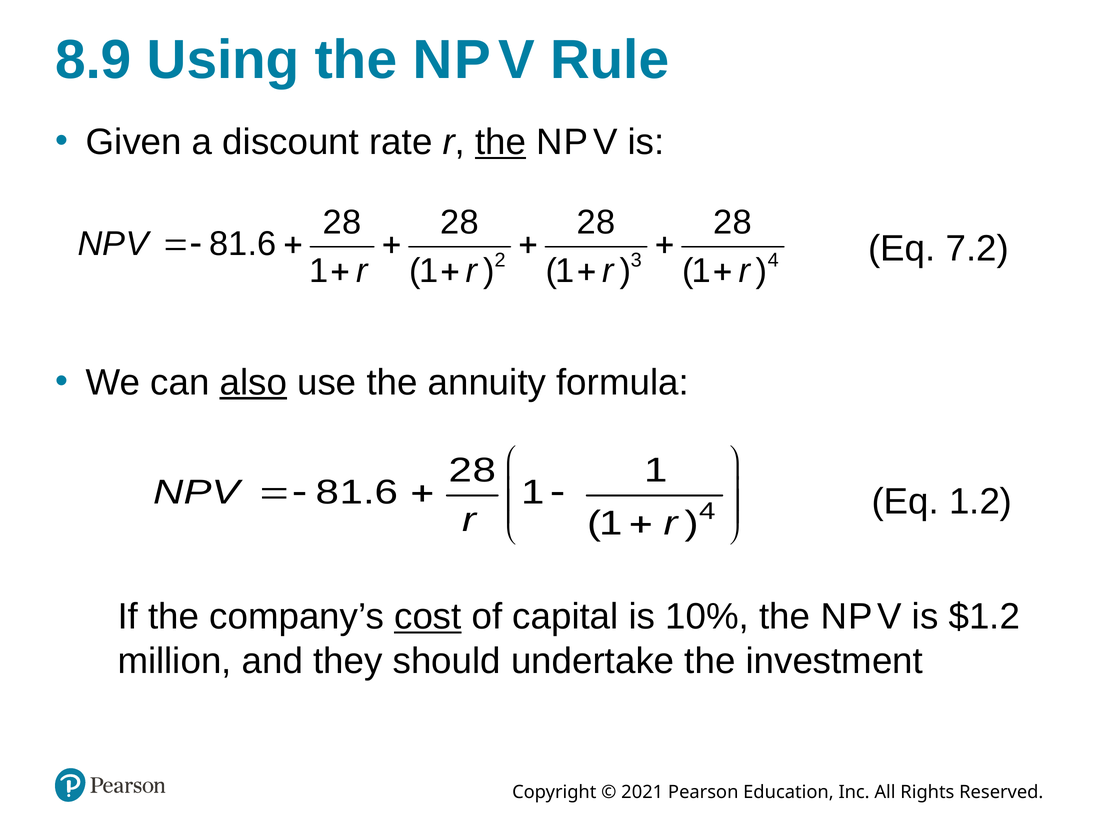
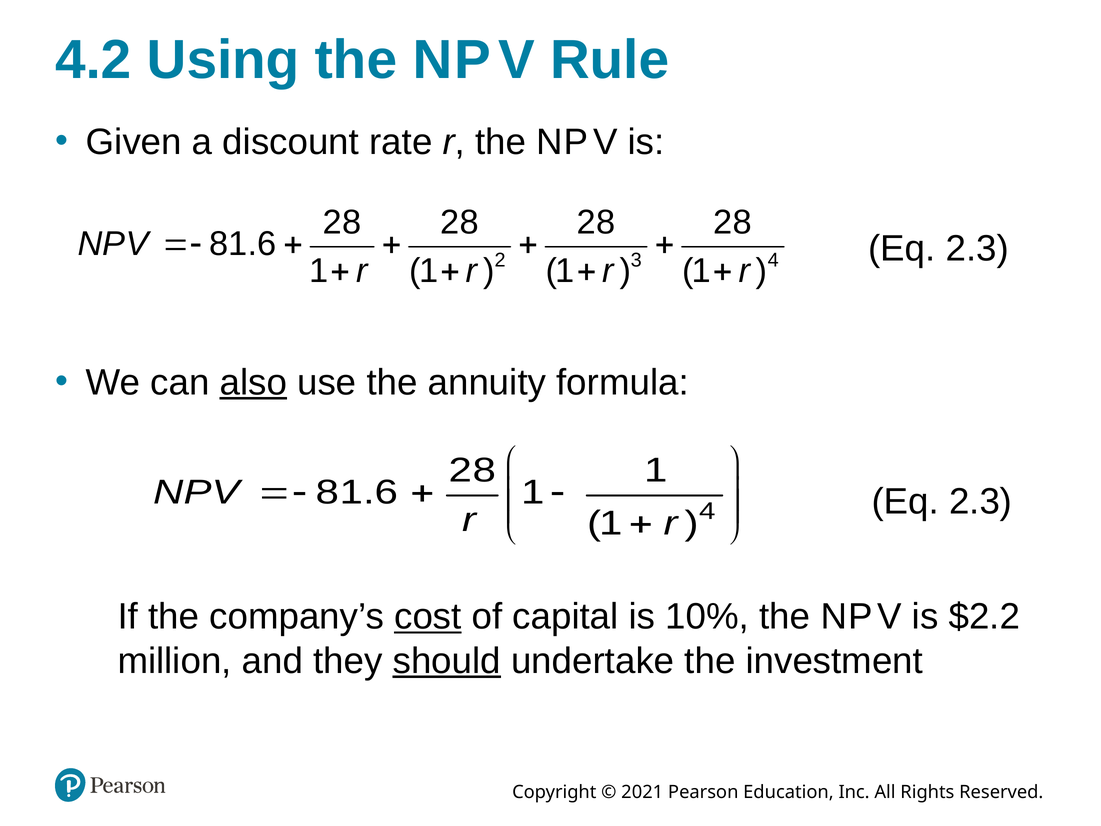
8.9: 8.9 -> 4.2
the at (501, 142) underline: present -> none
7.2 at (977, 249): 7.2 -> 2.3
1.2 at (981, 502): 1.2 -> 2.3
$1.2: $1.2 -> $2.2
should underline: none -> present
